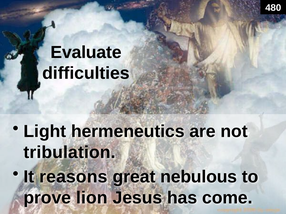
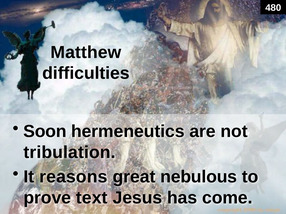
Evaluate: Evaluate -> Matthew
Light: Light -> Soon
lion: lion -> text
